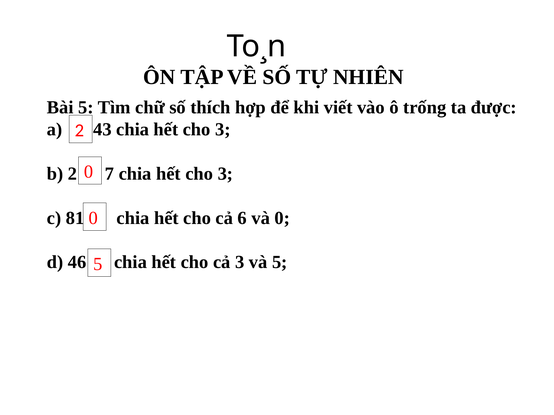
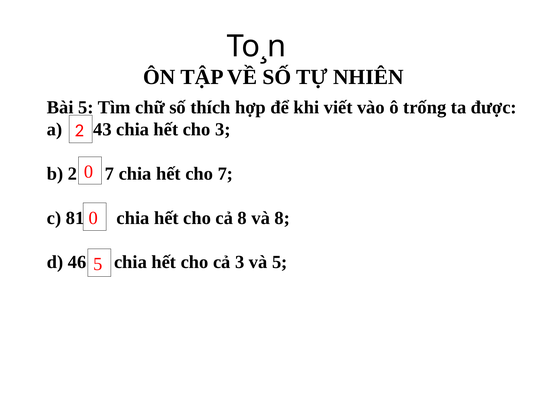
3 at (225, 174): 3 -> 7
cả 6: 6 -> 8
và 0: 0 -> 8
